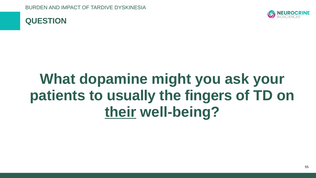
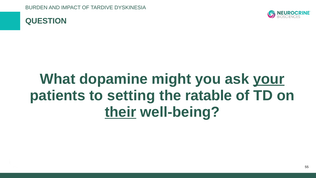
your underline: none -> present
usually: usually -> setting
fingers: fingers -> ratable
